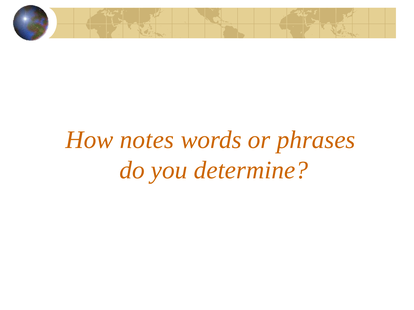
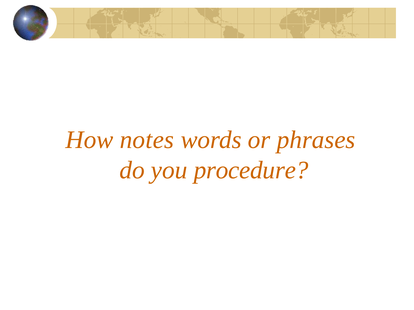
determine: determine -> procedure
